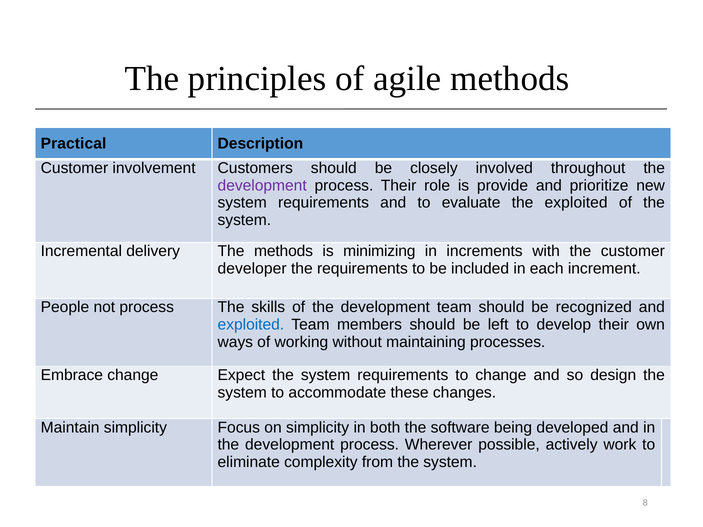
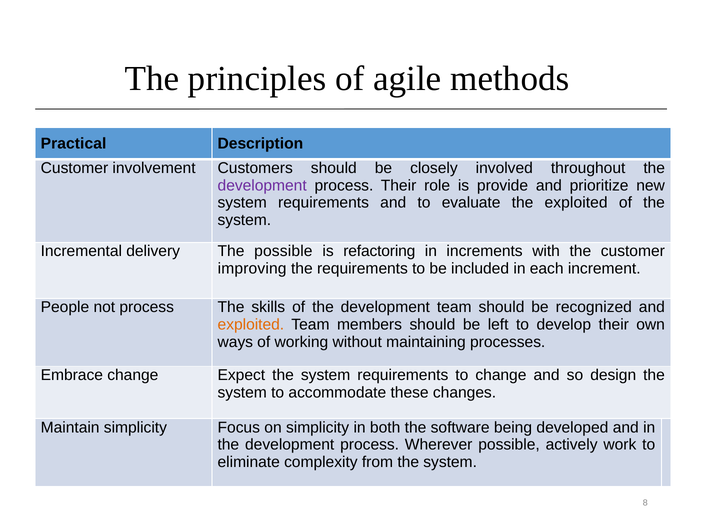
The methods: methods -> possible
minimizing: minimizing -> refactoring
developer: developer -> improving
exploited at (251, 325) colour: blue -> orange
